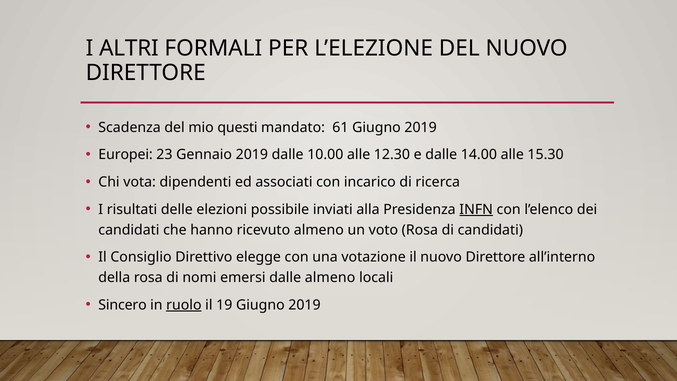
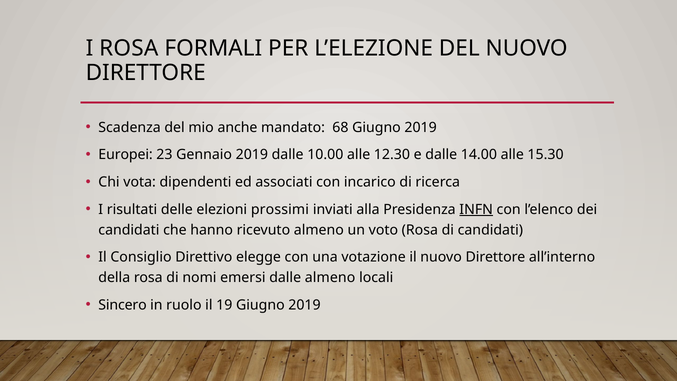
I ALTRI: ALTRI -> ROSA
questi: questi -> anche
61: 61 -> 68
possibile: possibile -> prossimi
ruolo underline: present -> none
